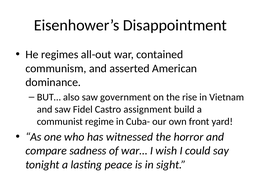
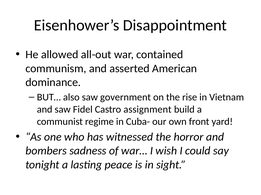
regimes: regimes -> allowed
compare: compare -> bombers
